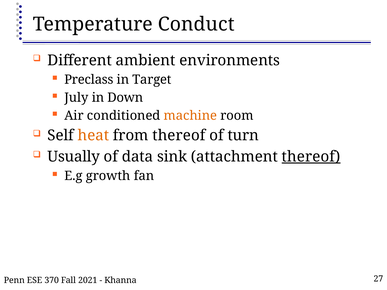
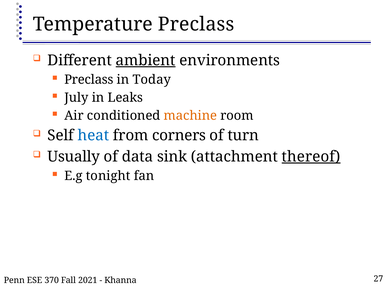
Temperature Conduct: Conduct -> Preclass
ambient underline: none -> present
Target: Target -> Today
Down: Down -> Leaks
heat colour: orange -> blue
from thereof: thereof -> corners
growth: growth -> tonight
